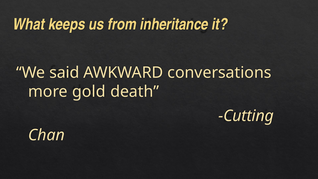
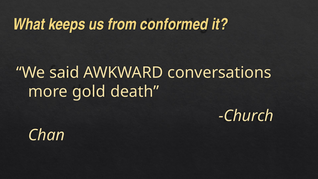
inheritance: inheritance -> conformed
Cutting: Cutting -> Church
